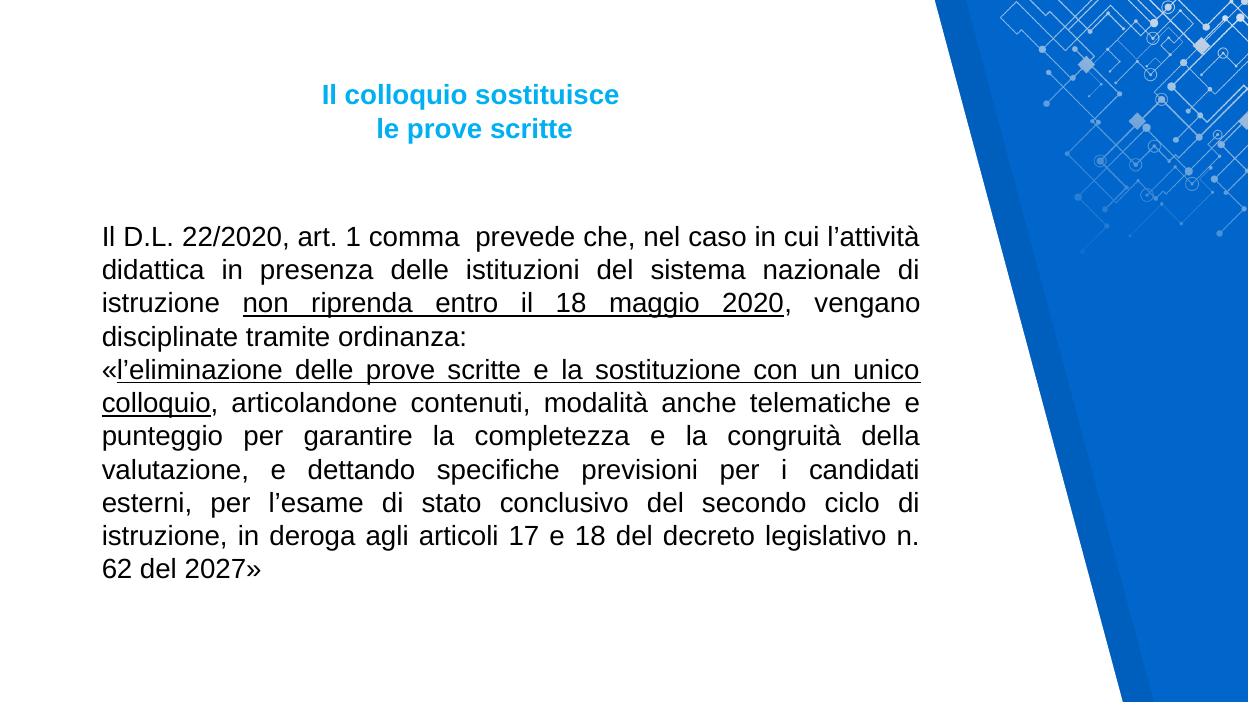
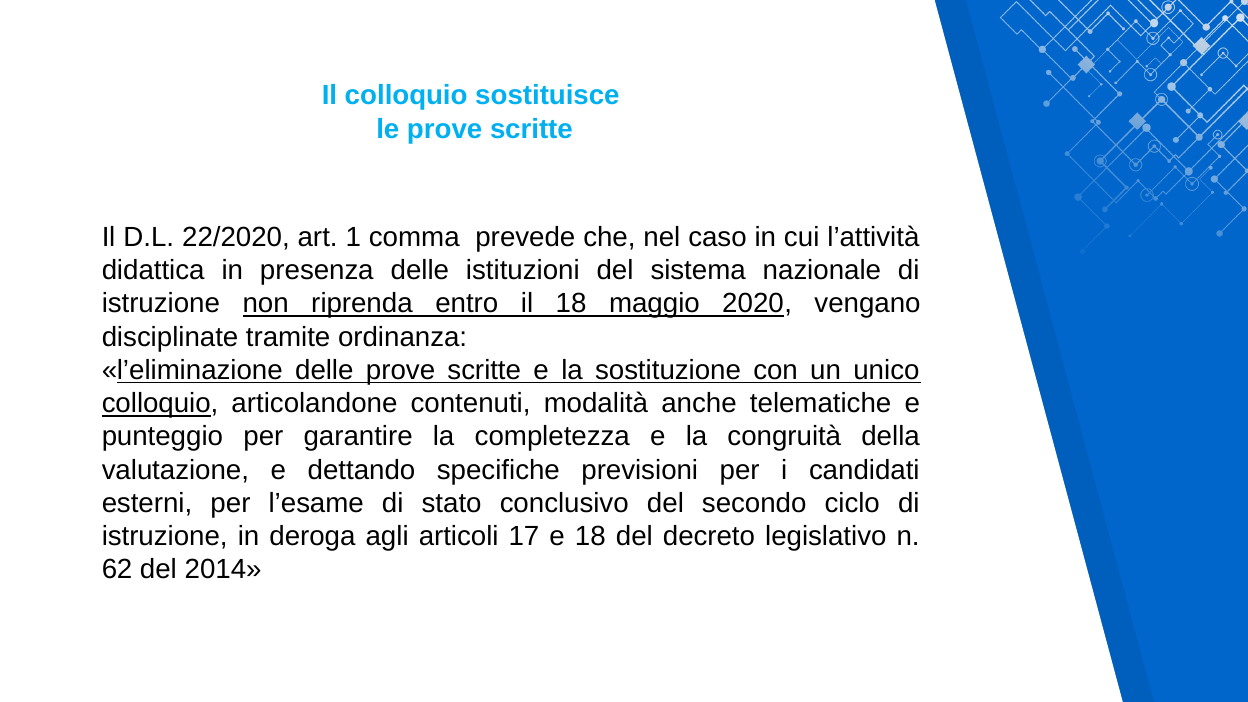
2027: 2027 -> 2014
